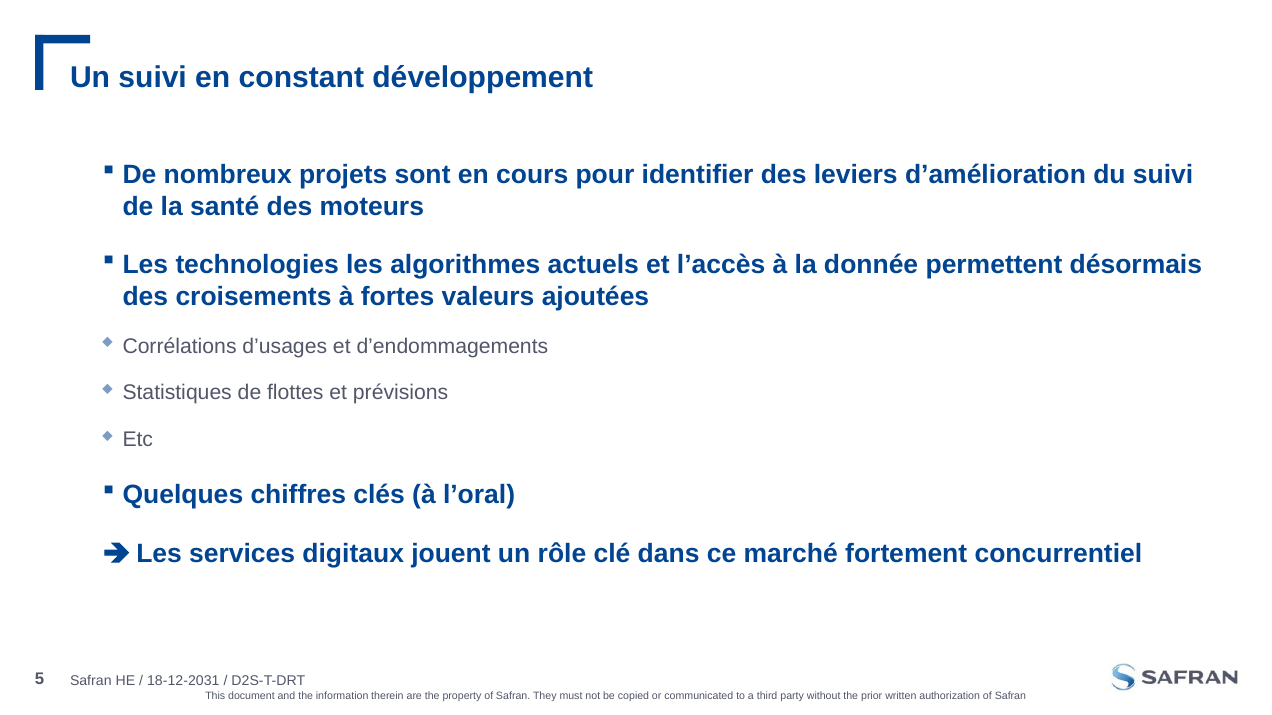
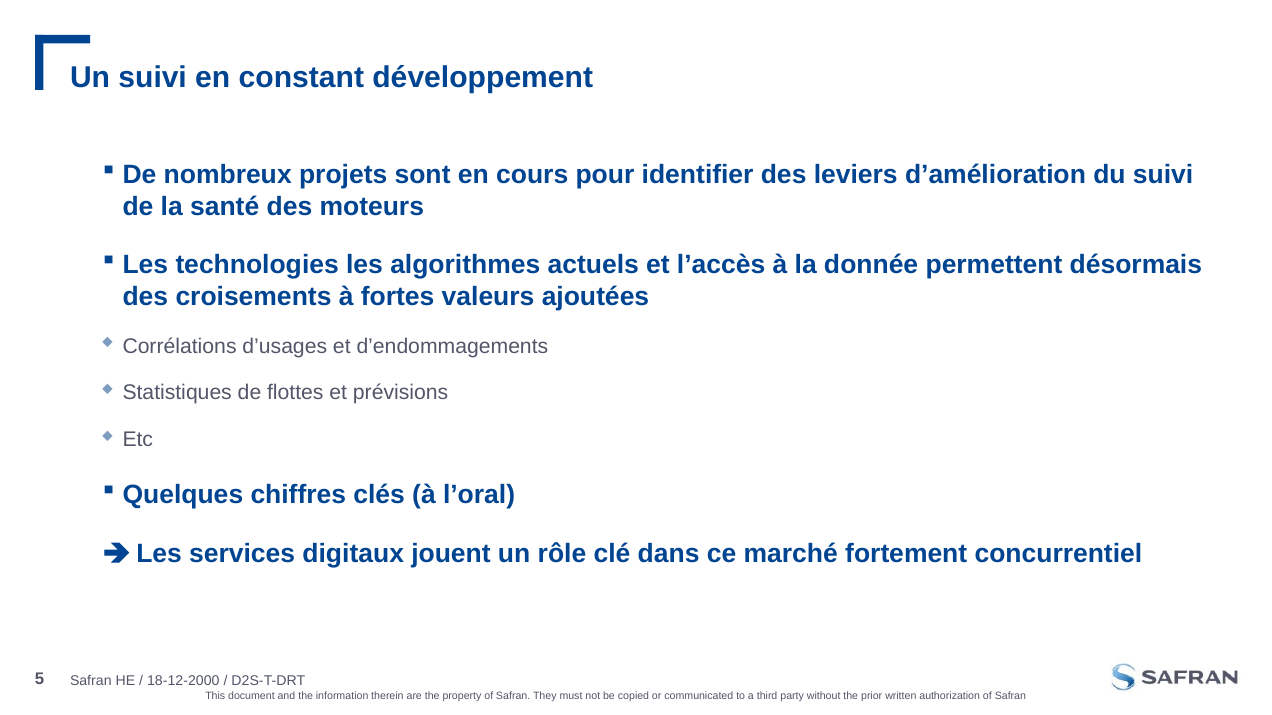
18-12-2031: 18-12-2031 -> 18-12-2000
